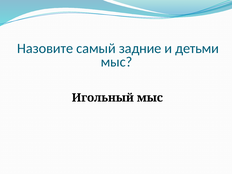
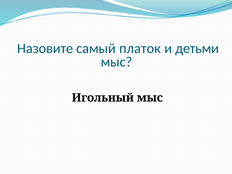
задние: задние -> платок
